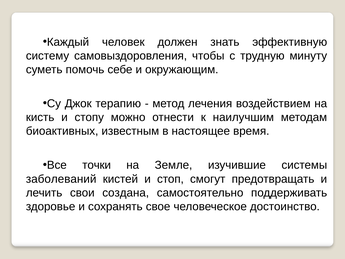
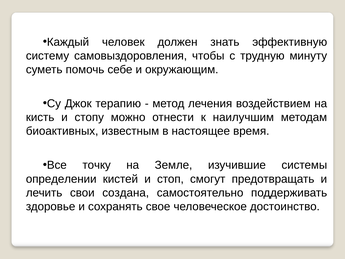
точки: точки -> точку
заболеваний: заболеваний -> определении
